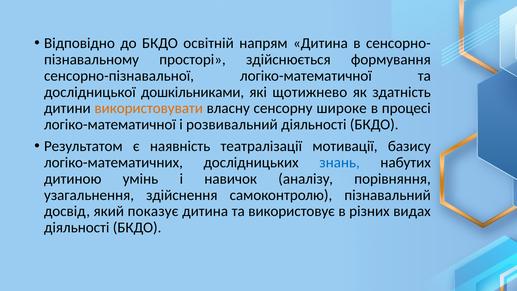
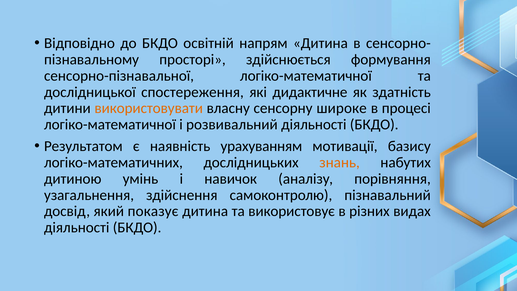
дошкільниками: дошкільниками -> спостереження
щотижнево: щотижнево -> дидактичне
театралізації: театралізації -> урахуванням
знань colour: blue -> orange
